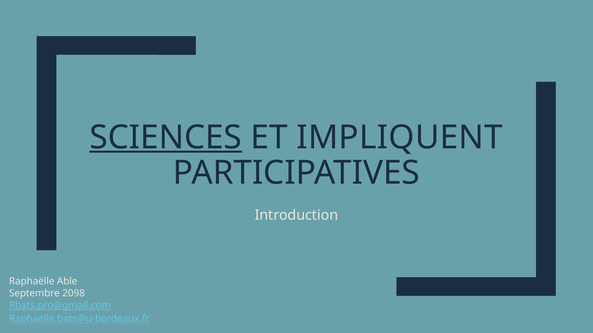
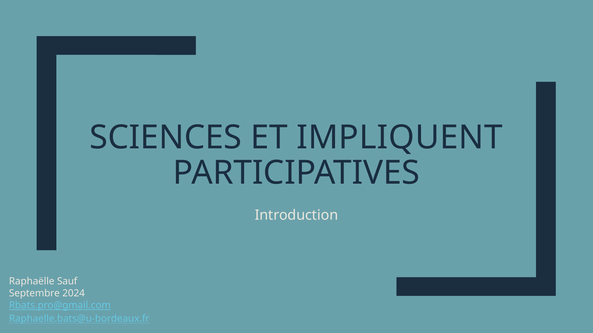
SCIENCES underline: present -> none
Able: Able -> Sauf
2098: 2098 -> 2024
